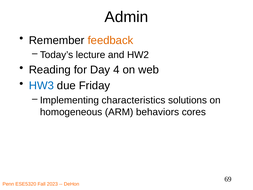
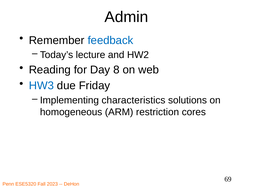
feedback colour: orange -> blue
4: 4 -> 8
behaviors: behaviors -> restriction
